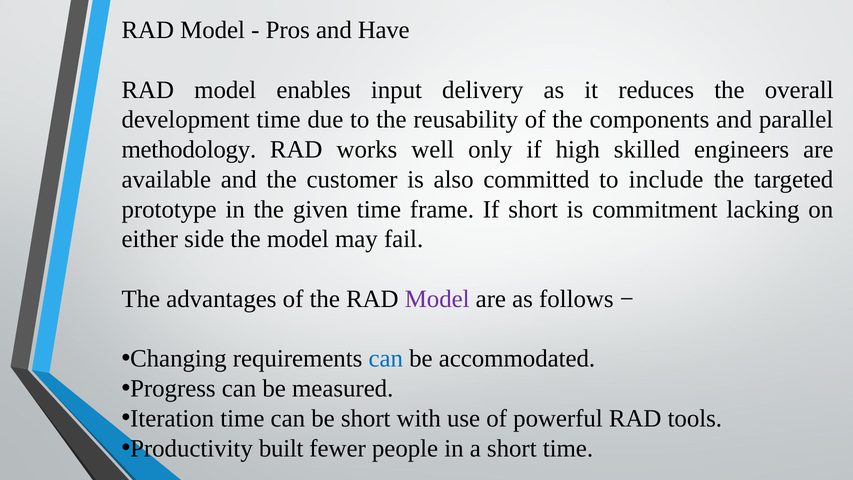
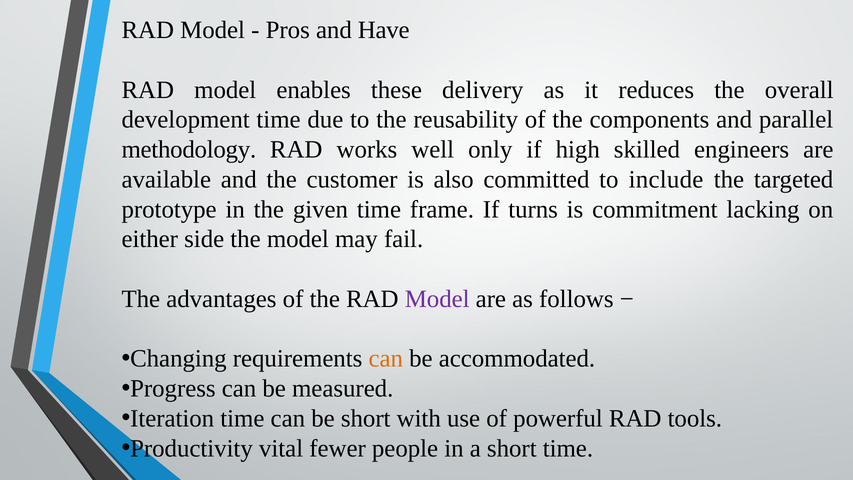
input: input -> these
If short: short -> turns
can at (386, 359) colour: blue -> orange
built: built -> vital
